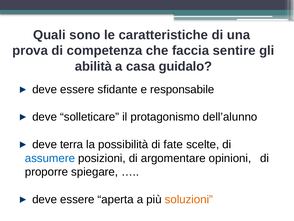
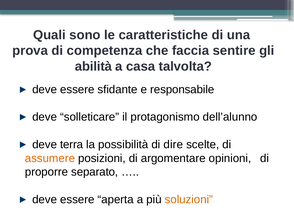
guidalo: guidalo -> talvolta
fate: fate -> dire
assumere colour: blue -> orange
spiegare: spiegare -> separato
